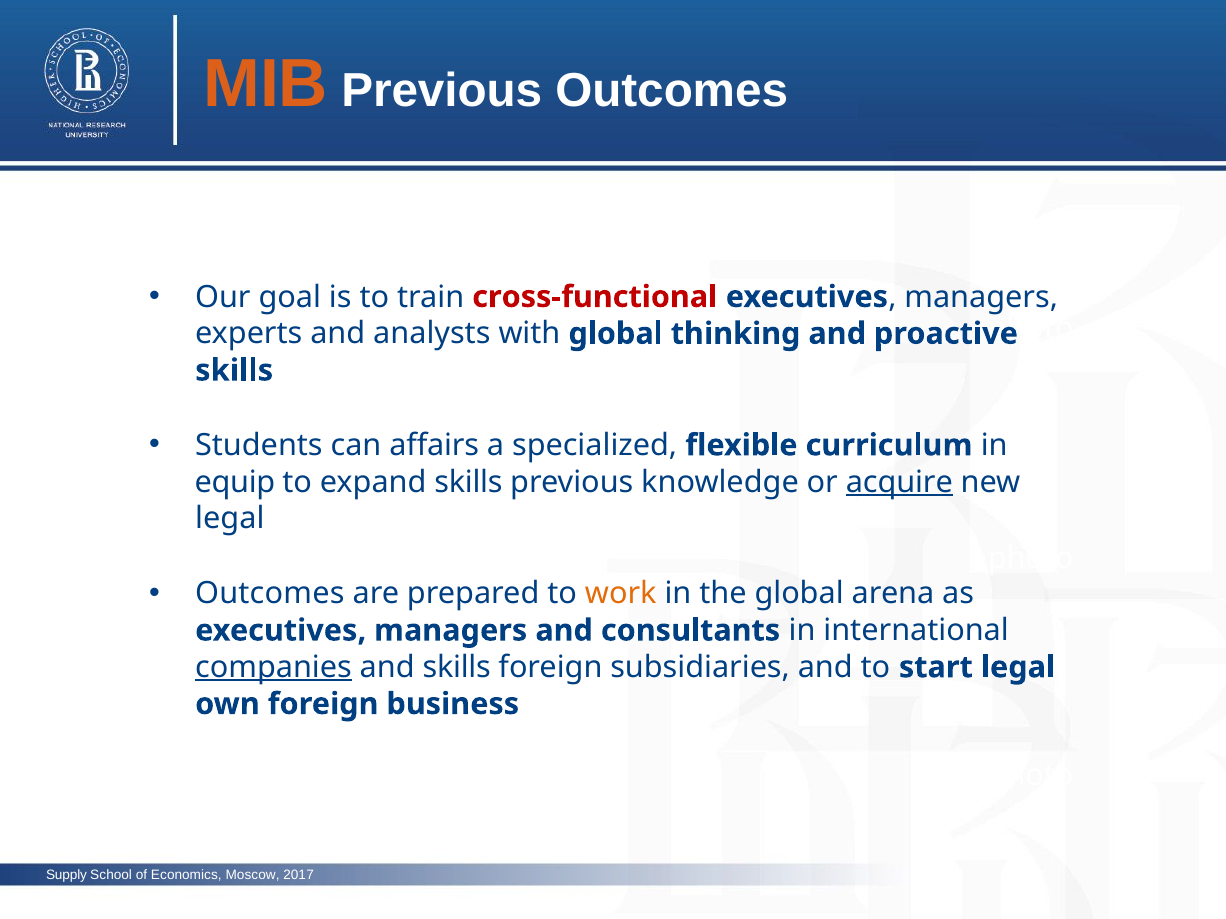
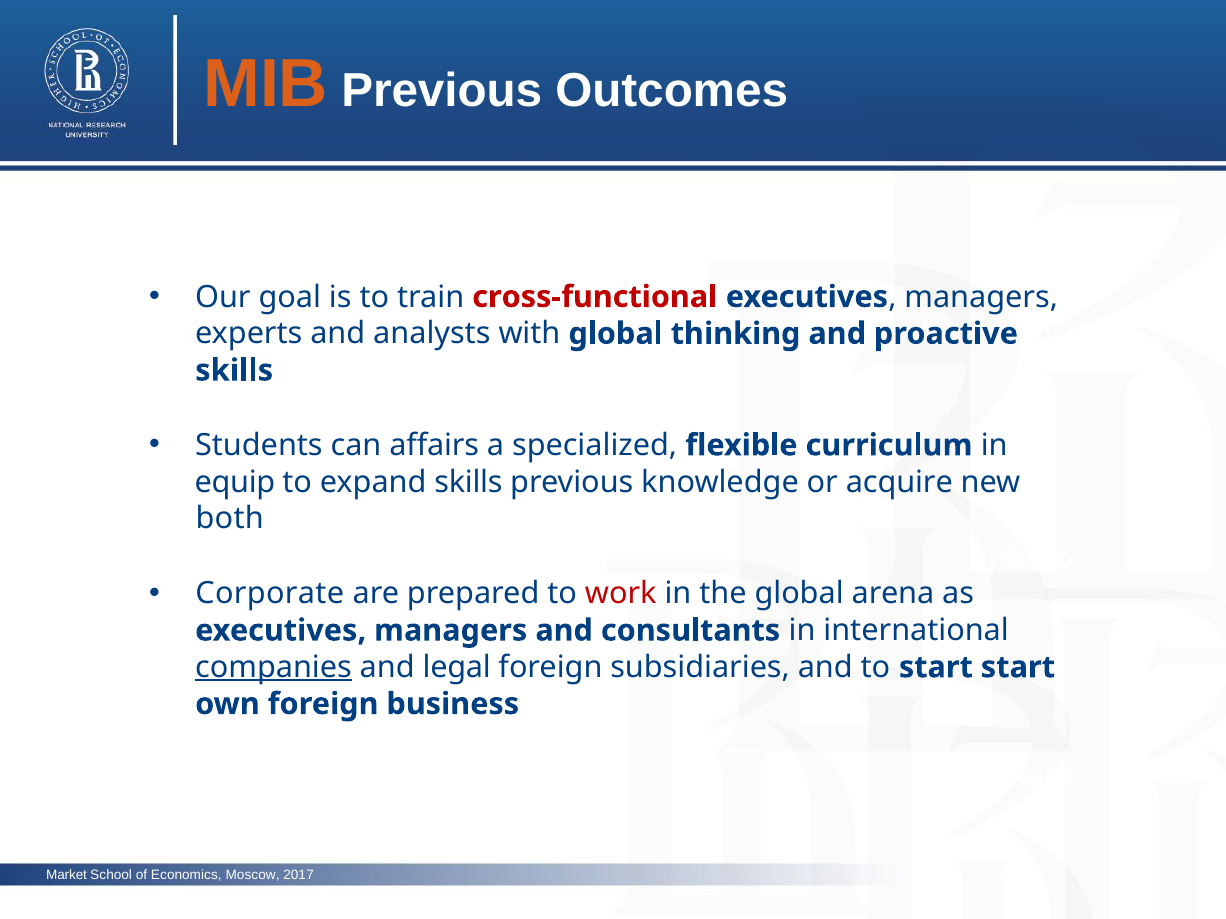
acquire underline: present -> none
legal at (230, 519): legal -> both
Outcomes at (270, 594): Outcomes -> Corporate
work colour: orange -> red
and skills: skills -> legal
start legal: legal -> start
Supply: Supply -> Market
